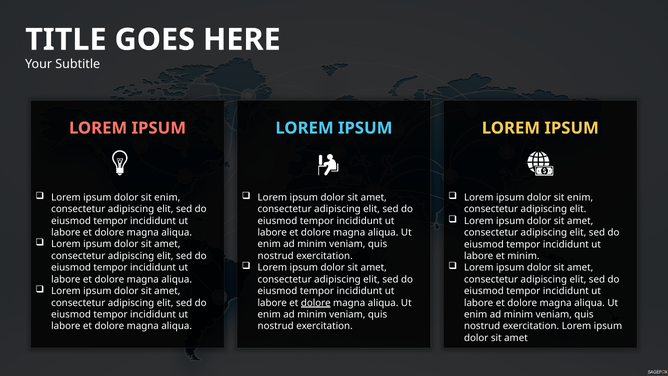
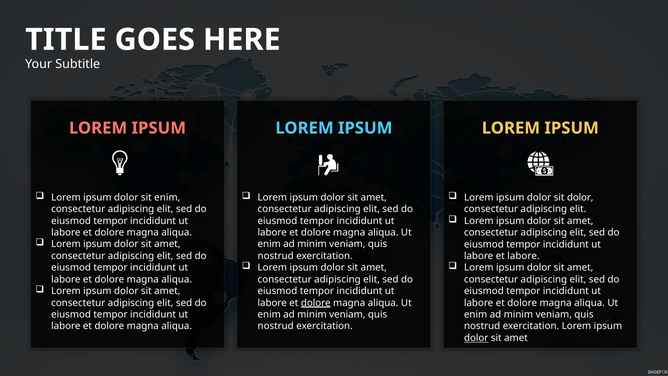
enim at (580, 197): enim -> dolor
et minim: minim -> labore
dolor at (476, 338) underline: none -> present
